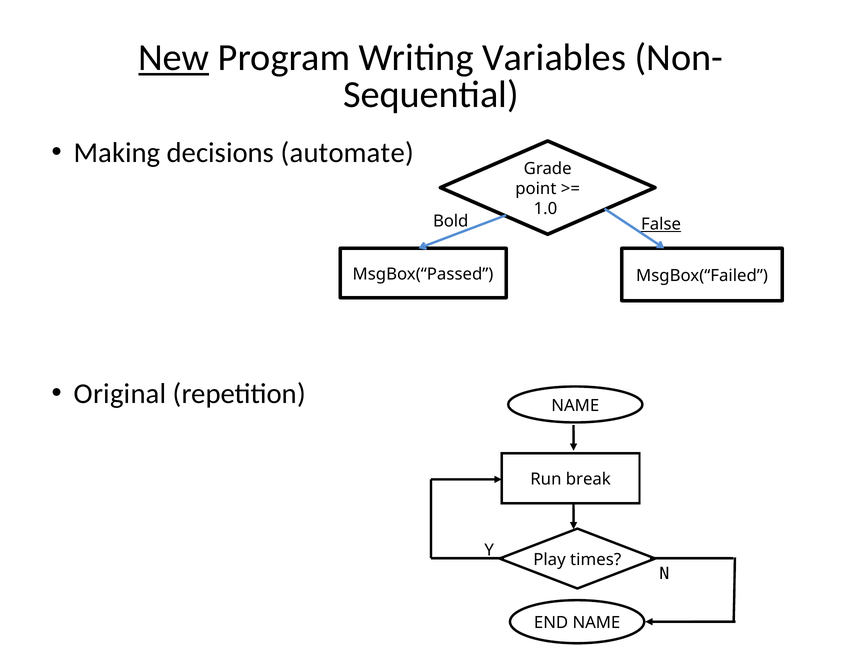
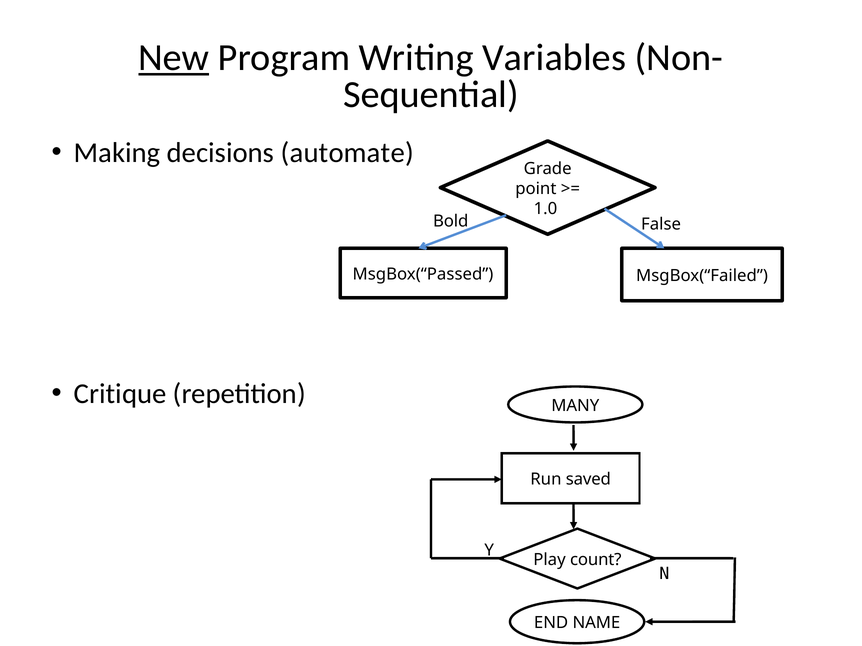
False underline: present -> none
Original: Original -> Critique
NAME at (575, 406): NAME -> MANY
break: break -> saved
times: times -> count
